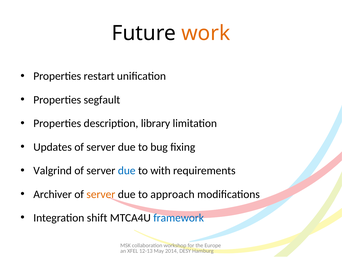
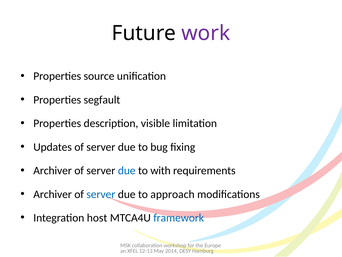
work colour: orange -> purple
restart: restart -> source
library: library -> visible
Valgrind at (53, 170): Valgrind -> Archiver
server at (101, 194) colour: orange -> blue
shift: shift -> host
